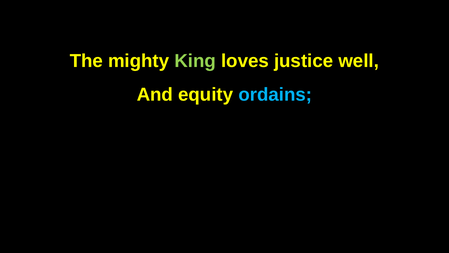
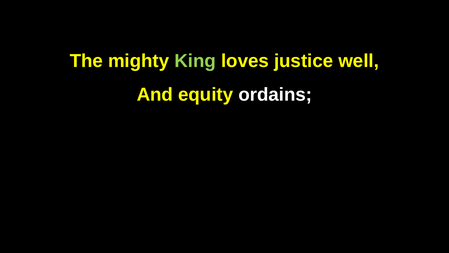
ordains colour: light blue -> white
